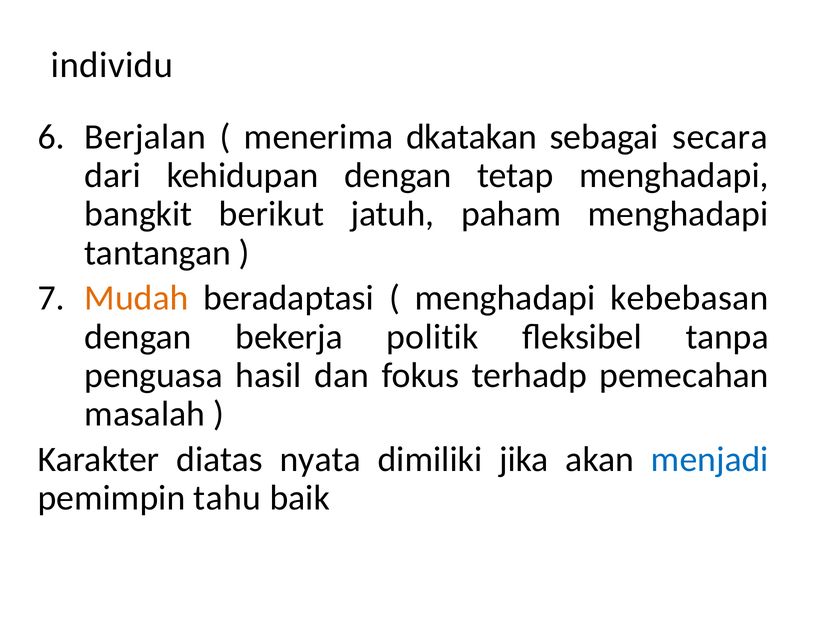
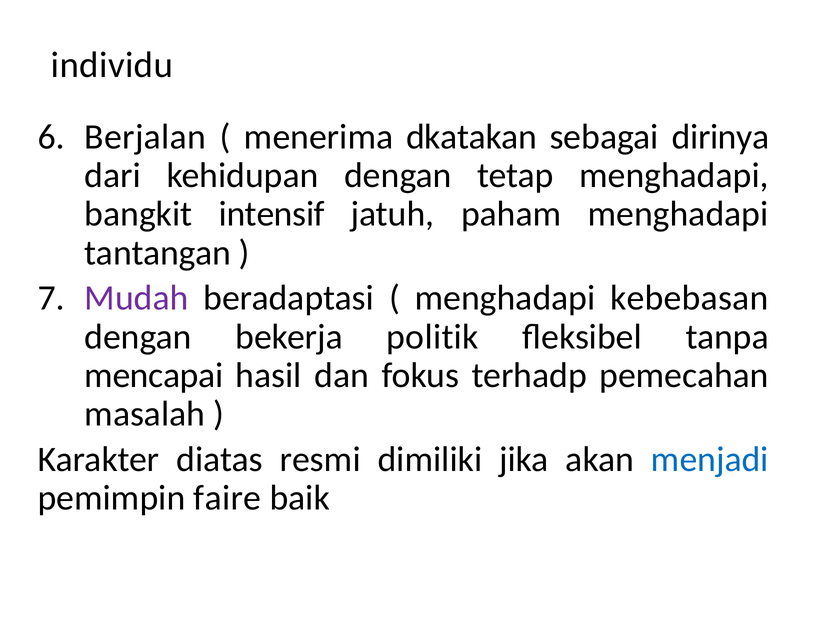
secara: secara -> dirinya
berikut: berikut -> intensif
Mudah colour: orange -> purple
penguasa: penguasa -> mencapai
nyata: nyata -> resmi
tahu: tahu -> faire
